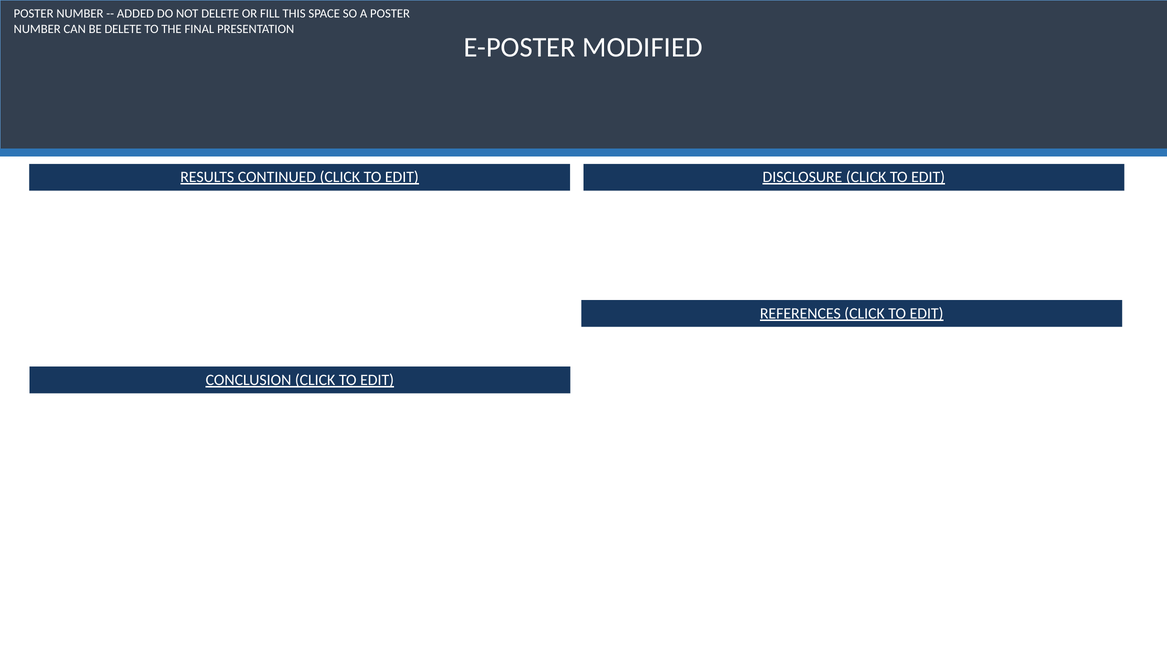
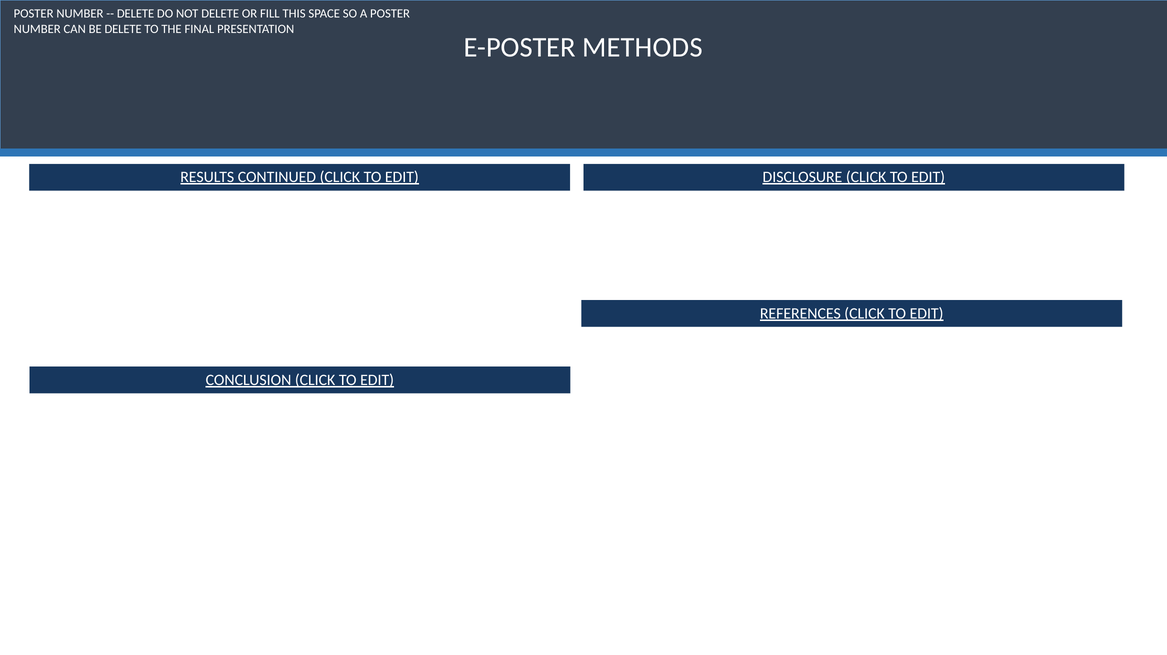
ADDED at (135, 14): ADDED -> DELETE
MODIFIED: MODIFIED -> METHODS
